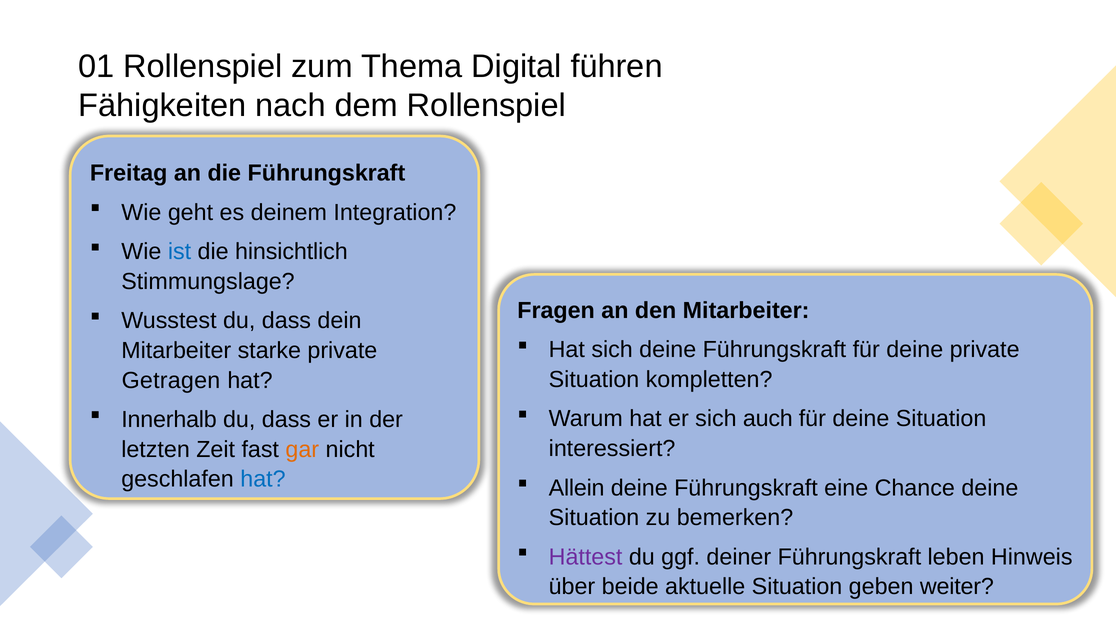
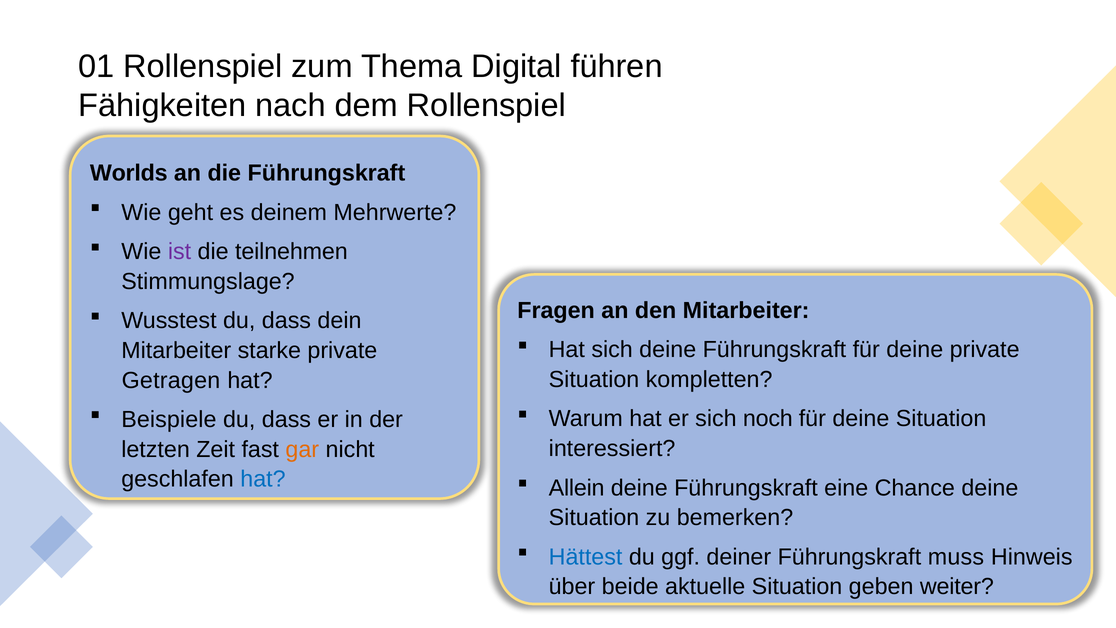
Freitag: Freitag -> Worlds
Integration: Integration -> Mehrwerte
ist colour: blue -> purple
hinsichtlich: hinsichtlich -> teilnehmen
auch: auch -> noch
Innerhalb: Innerhalb -> Beispiele
Hättest colour: purple -> blue
leben: leben -> muss
